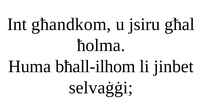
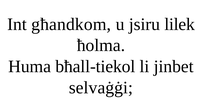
għal: għal -> lilek
bħall-ilhom: bħall-ilhom -> bħall-tiekol
